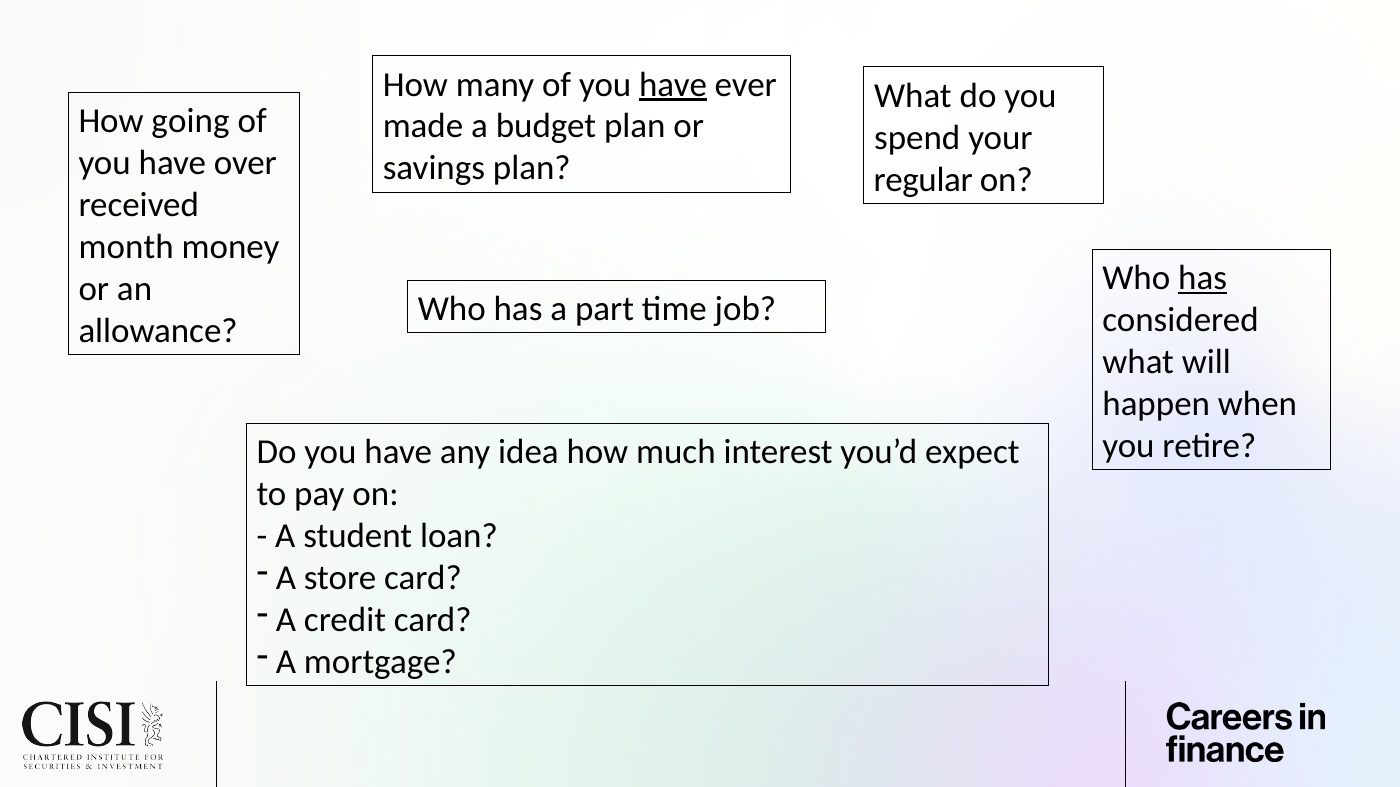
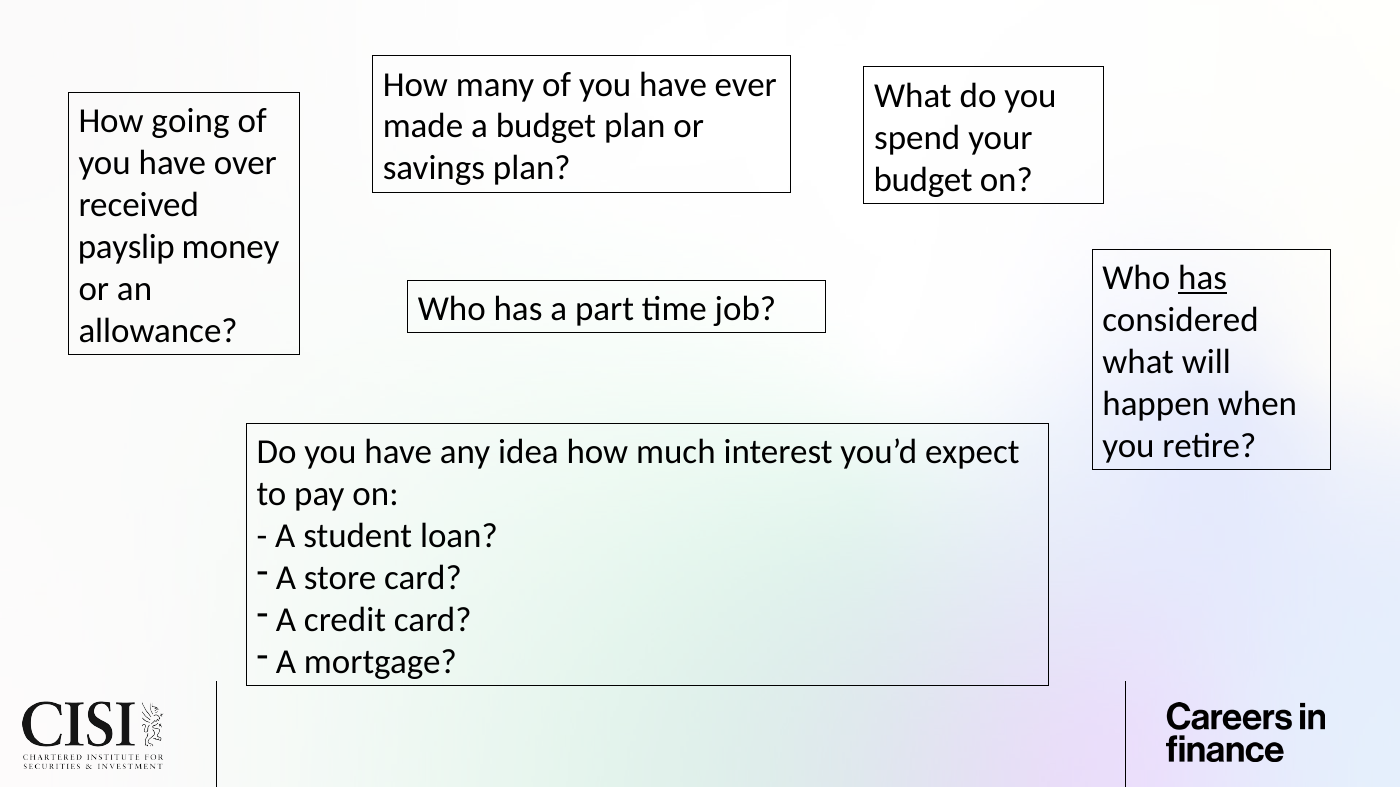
have at (673, 85) underline: present -> none
regular at (923, 180): regular -> budget
month: month -> payslip
